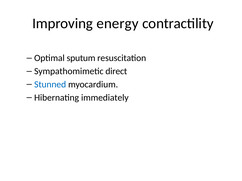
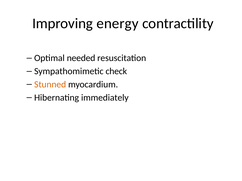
sputum: sputum -> needed
direct: direct -> check
Stunned colour: blue -> orange
